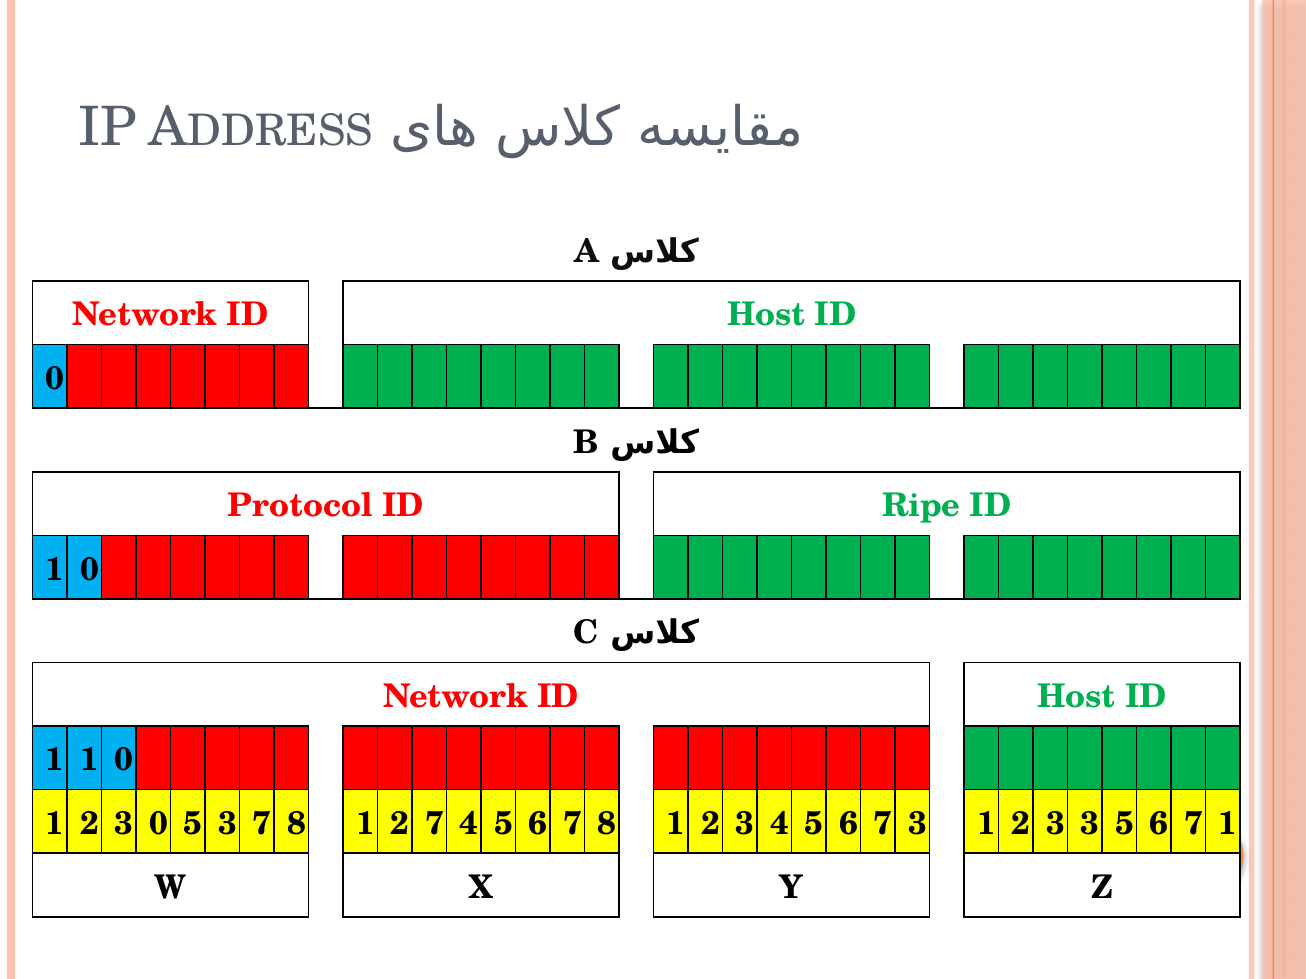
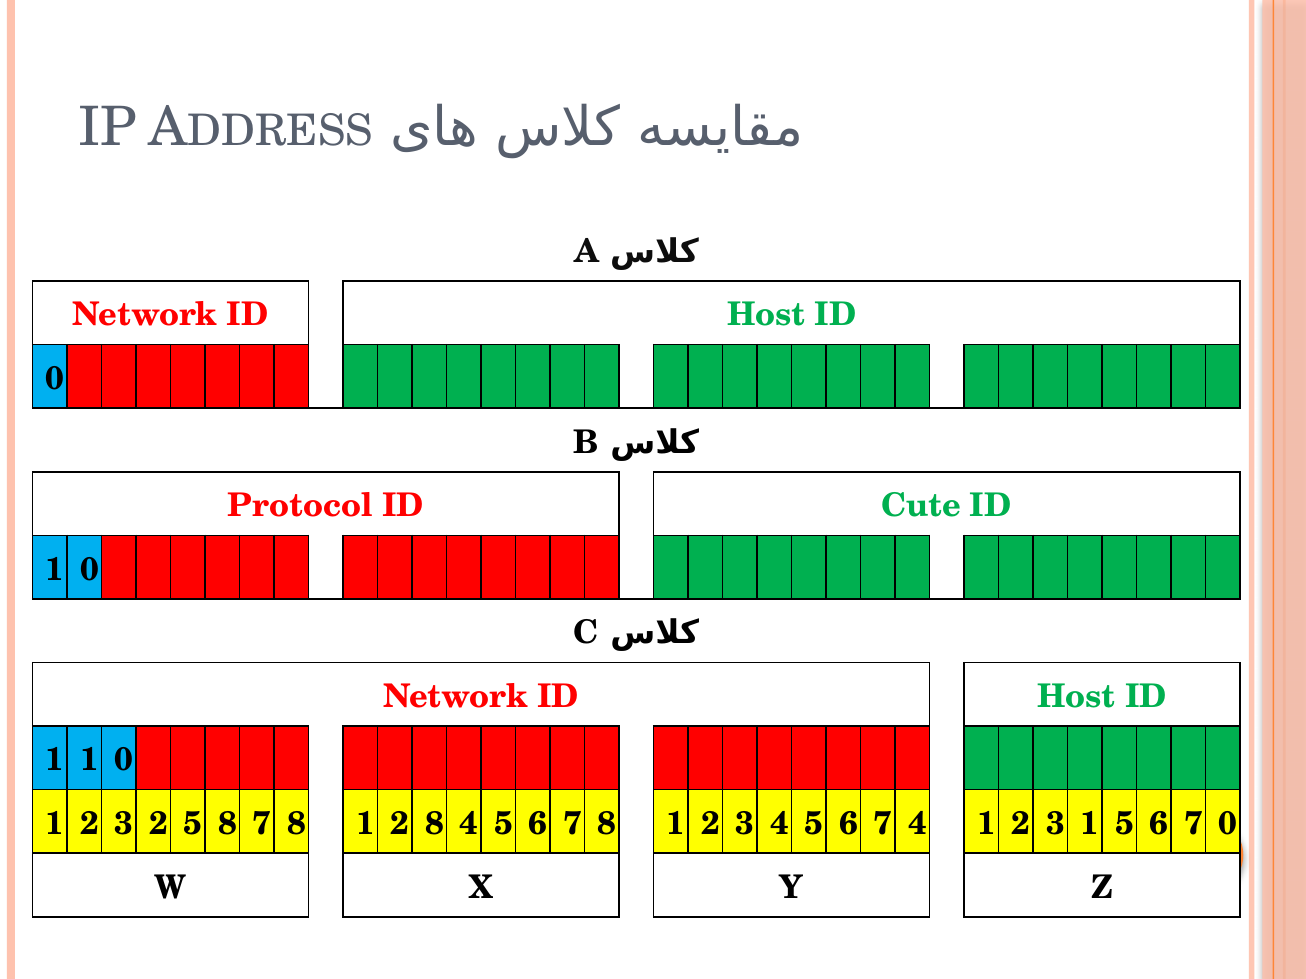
Ripe: Ripe -> Cute
3 0: 0 -> 2
5 3: 3 -> 8
2 7: 7 -> 8
7 3: 3 -> 4
3 3: 3 -> 1
7 1: 1 -> 0
